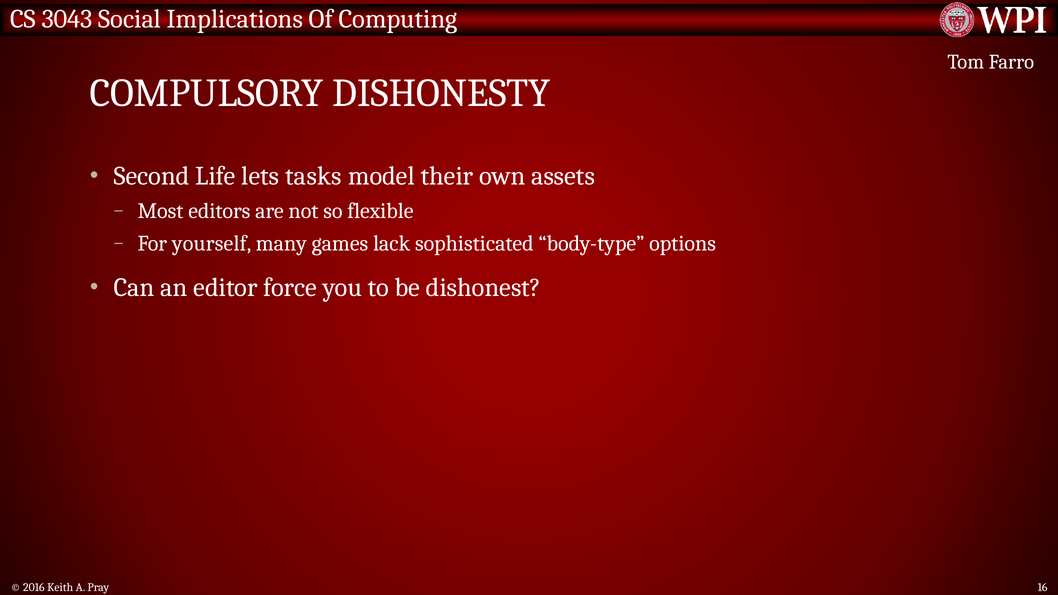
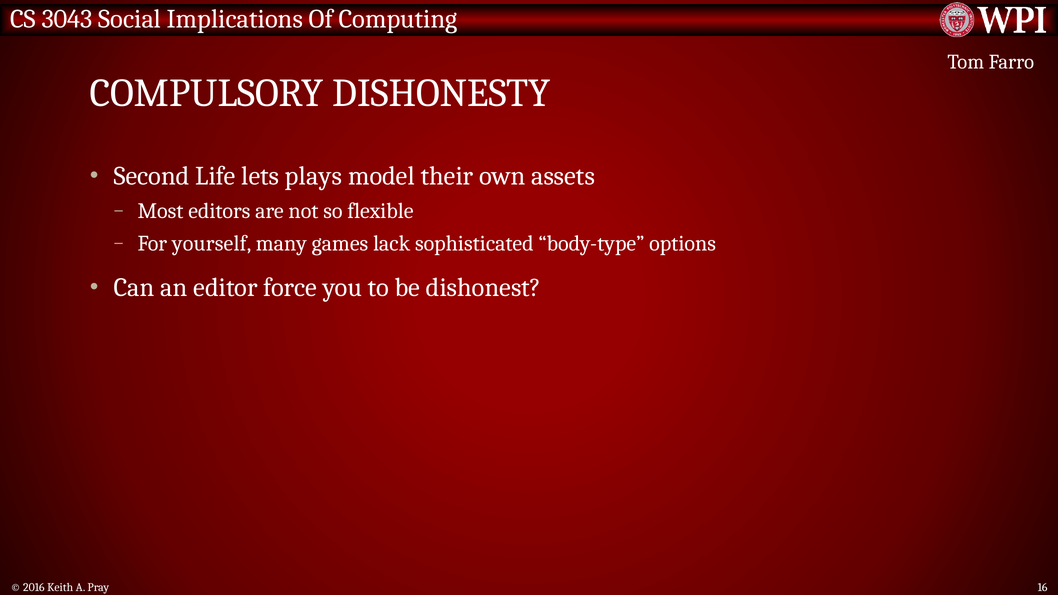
tasks: tasks -> plays
